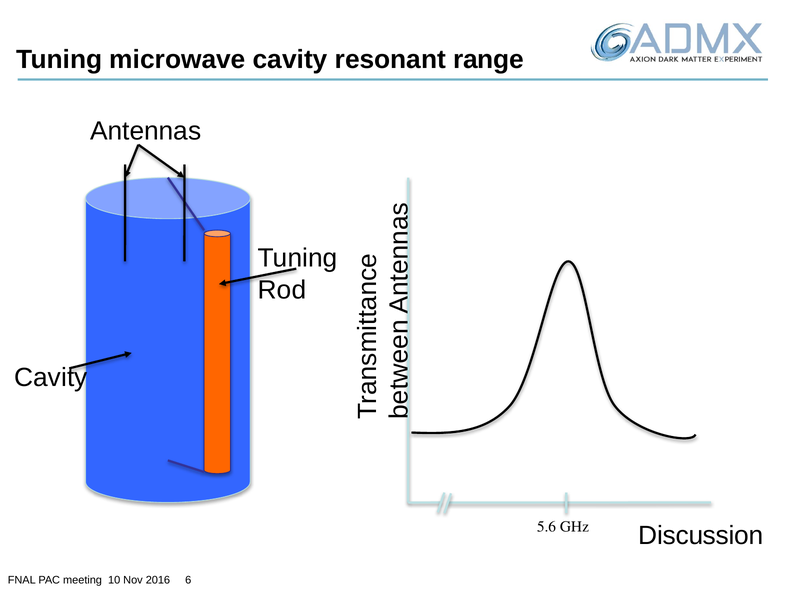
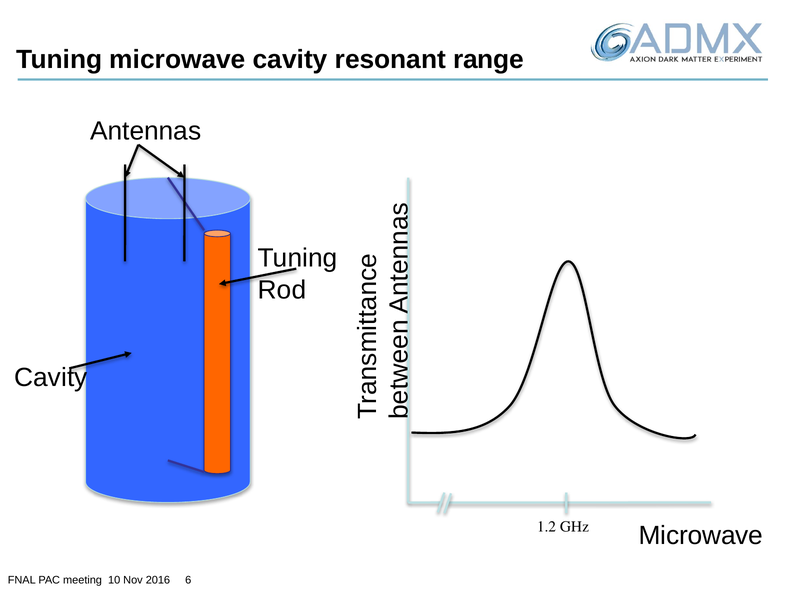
5.6: 5.6 -> 1.2
Discussion at (701, 536): Discussion -> Microwave
